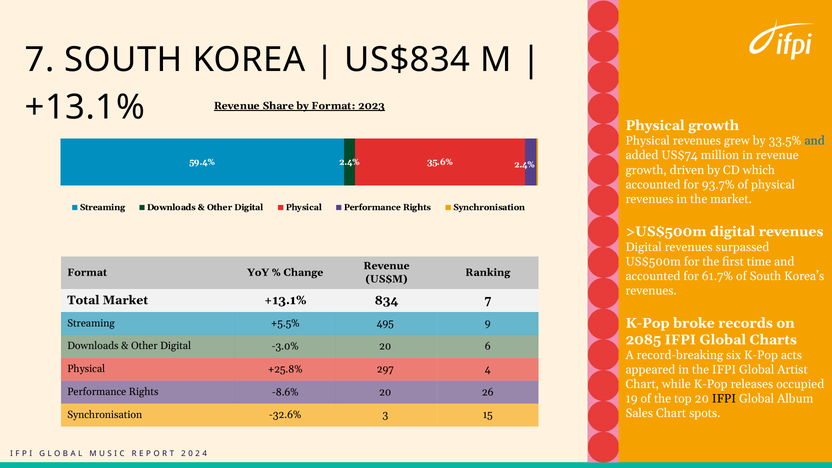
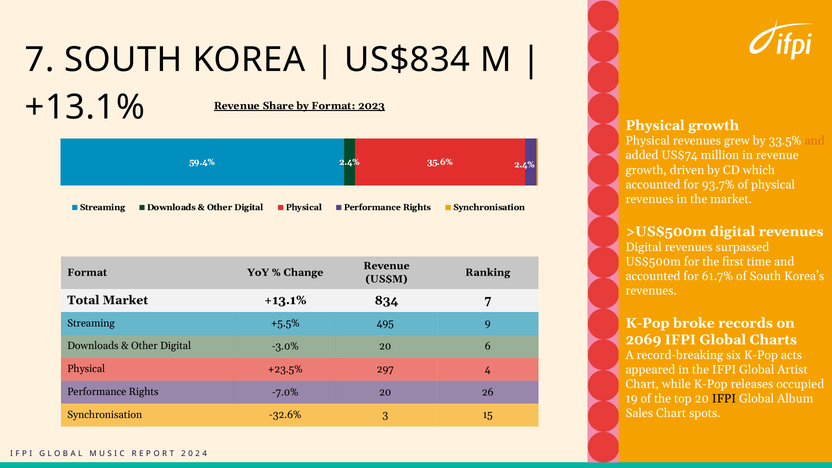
and at (815, 141) colour: blue -> orange
2085: 2085 -> 2069
+25.8%: +25.8% -> +23.5%
-8.6%: -8.6% -> -7.0%
